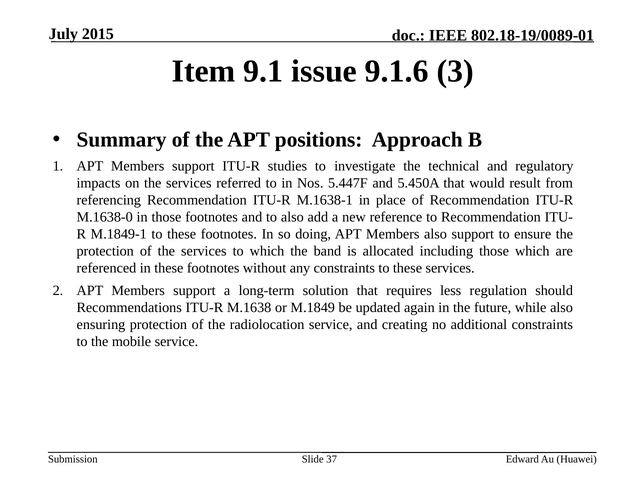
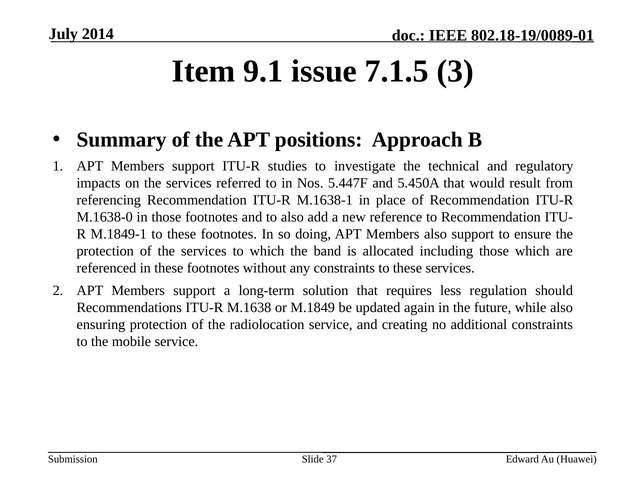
2015: 2015 -> 2014
9.1.6: 9.1.6 -> 7.1.5
